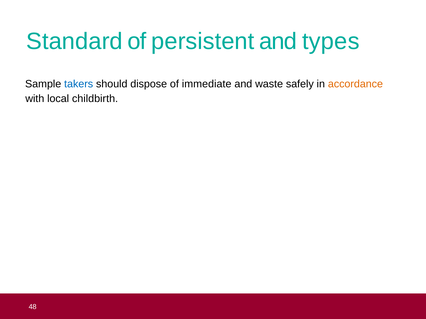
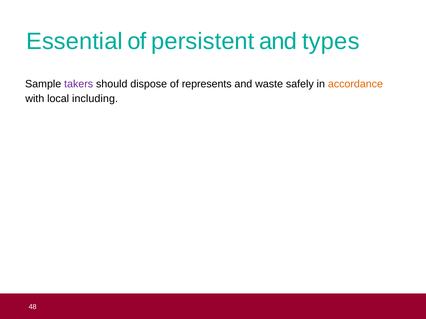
Standard: Standard -> Essential
takers colour: blue -> purple
immediate: immediate -> represents
childbirth: childbirth -> including
